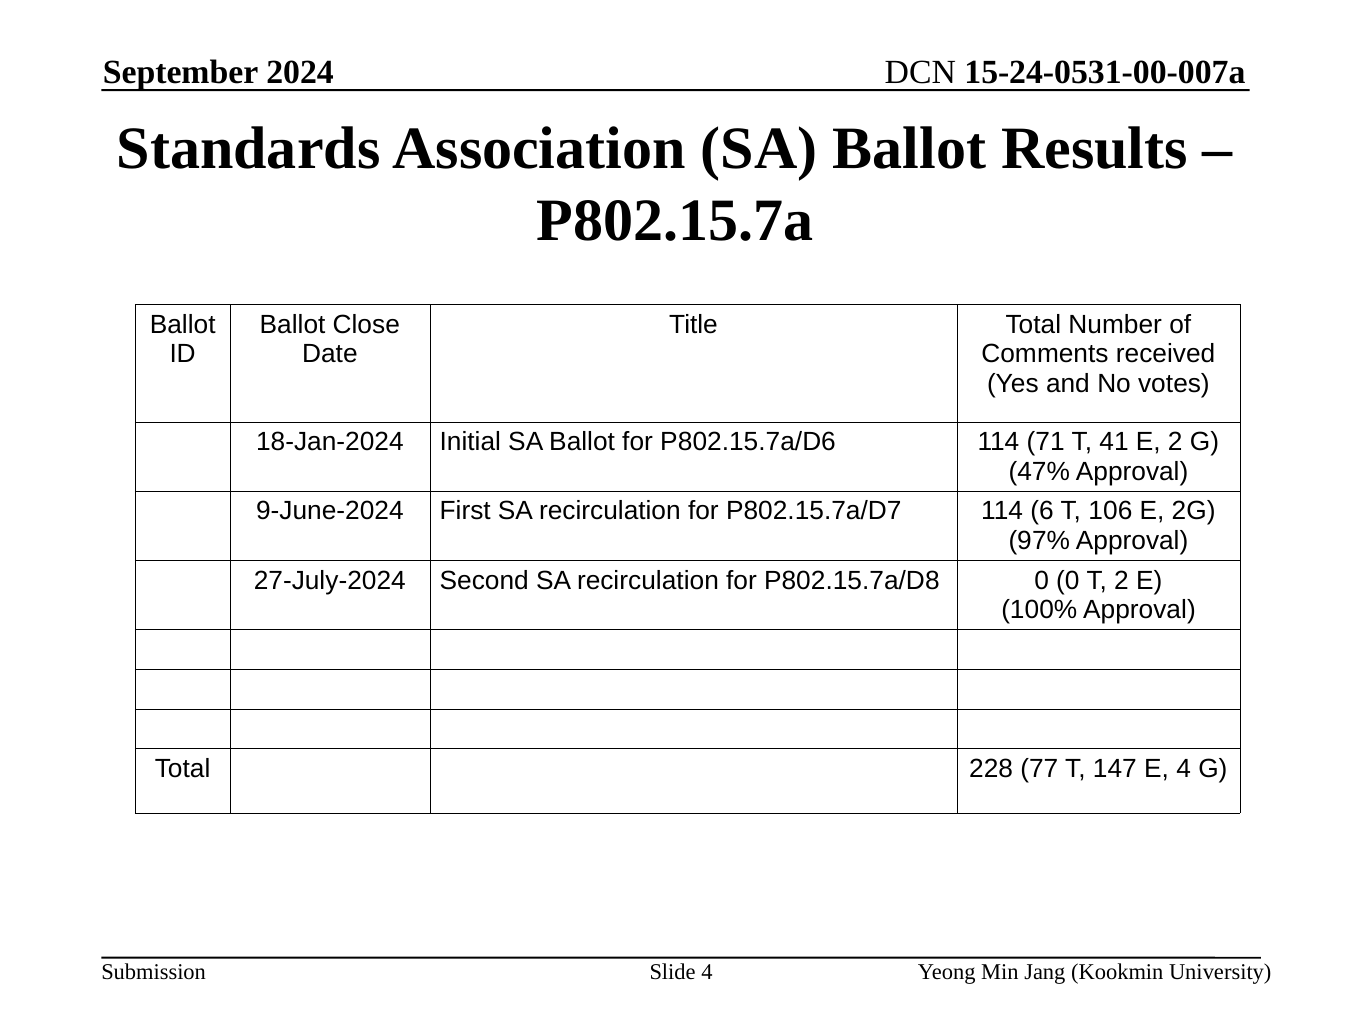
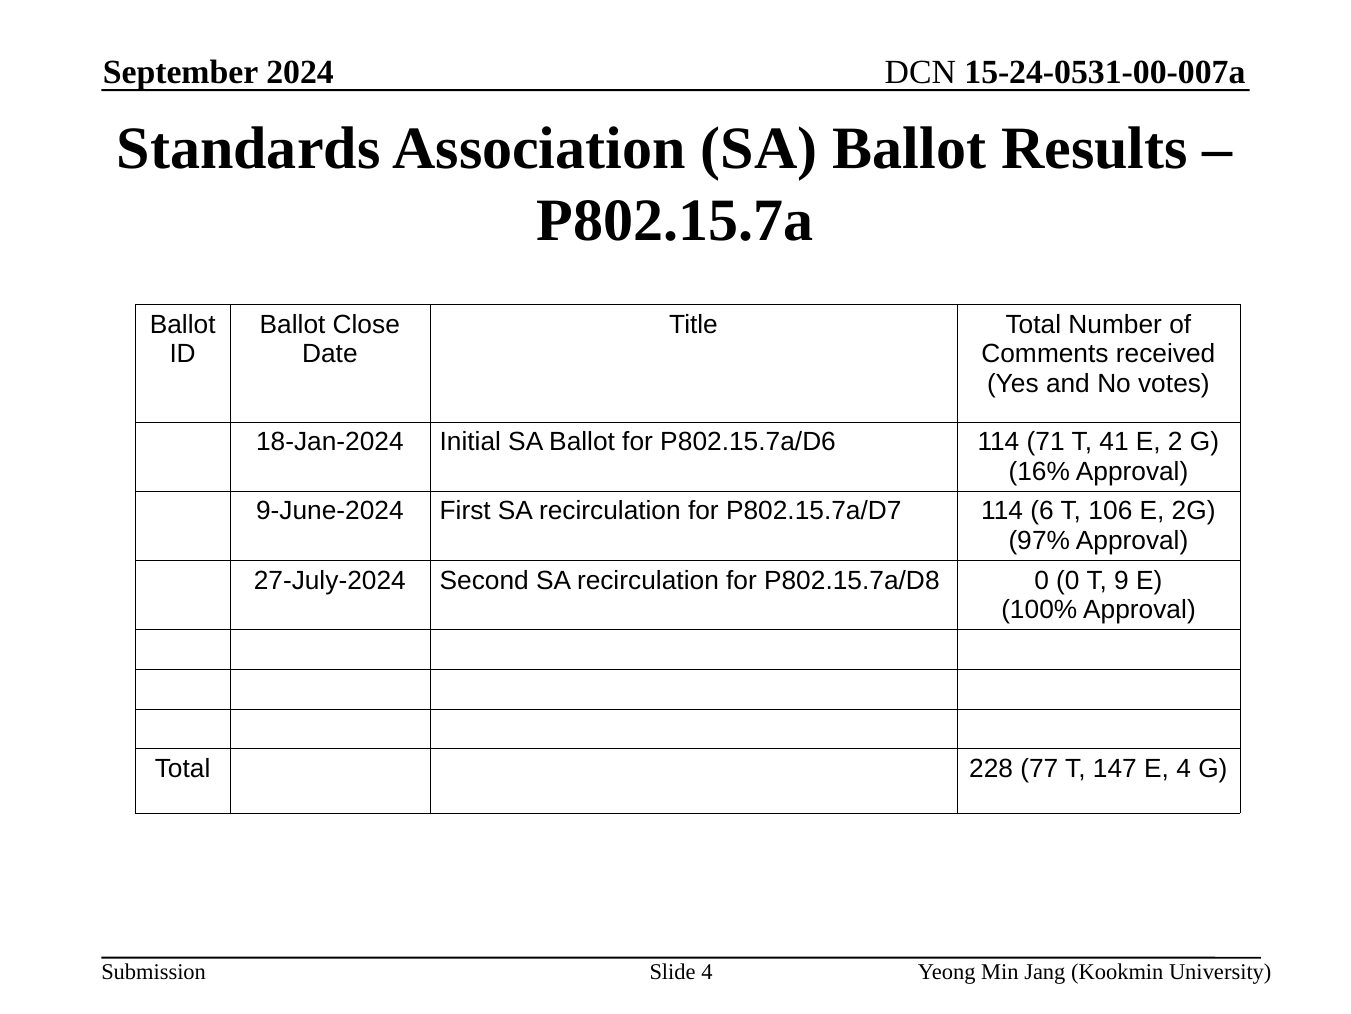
47%: 47% -> 16%
T 2: 2 -> 9
